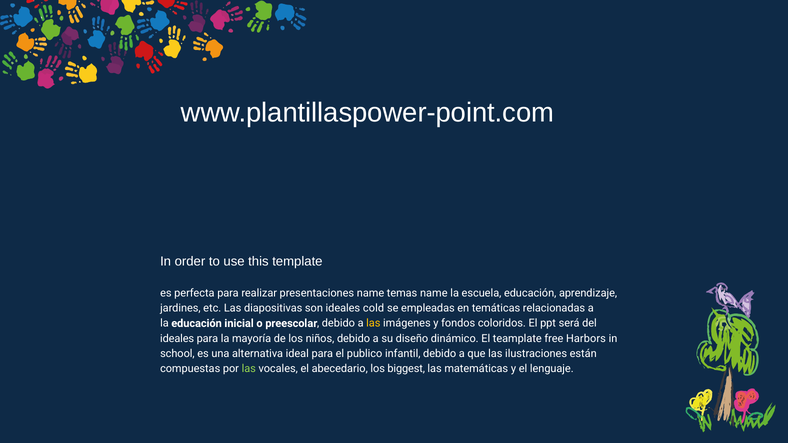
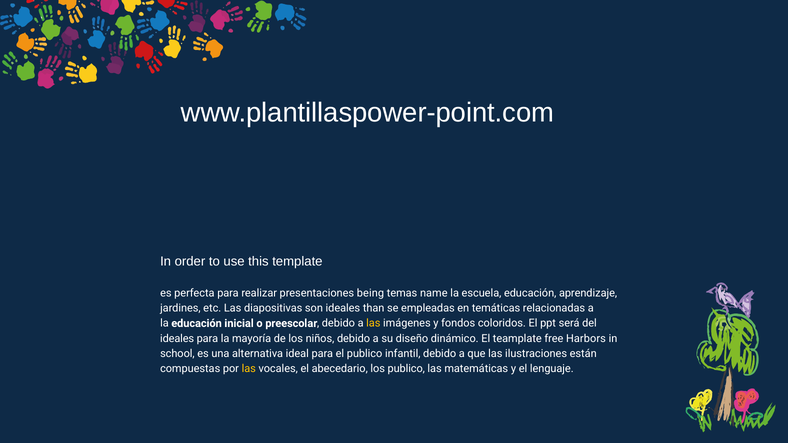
presentaciones name: name -> being
cold: cold -> than
las at (249, 369) colour: light green -> yellow
los biggest: biggest -> publico
